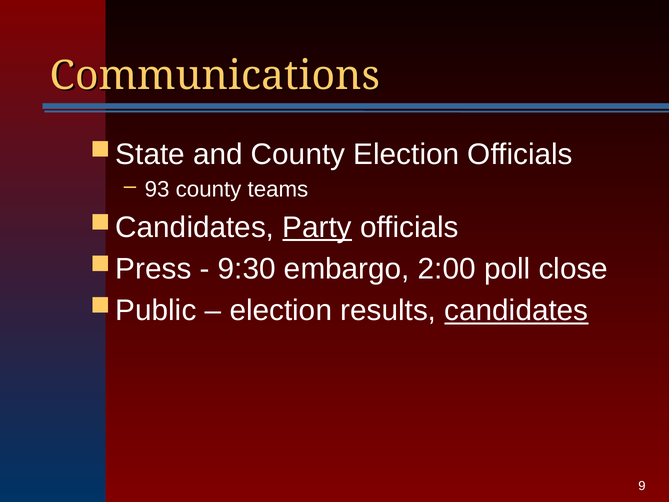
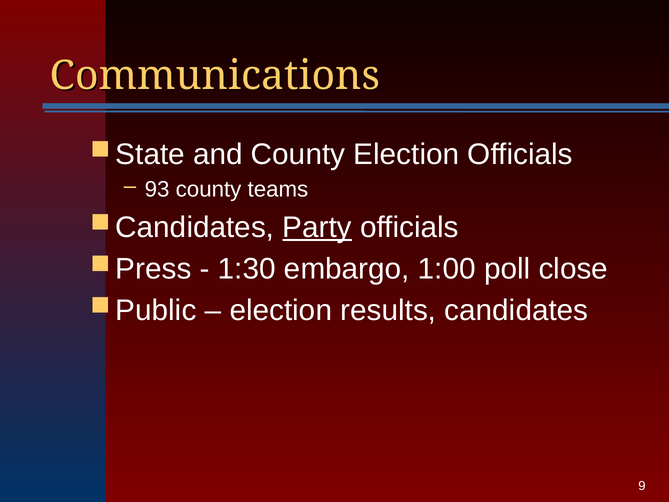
9:30: 9:30 -> 1:30
2:00: 2:00 -> 1:00
candidates underline: present -> none
